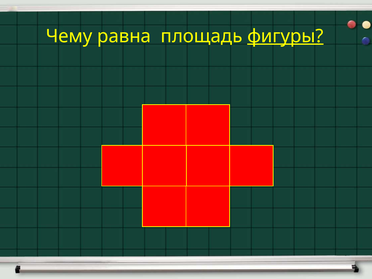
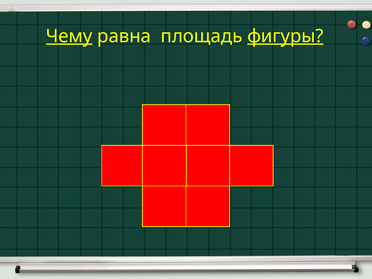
Чему underline: none -> present
